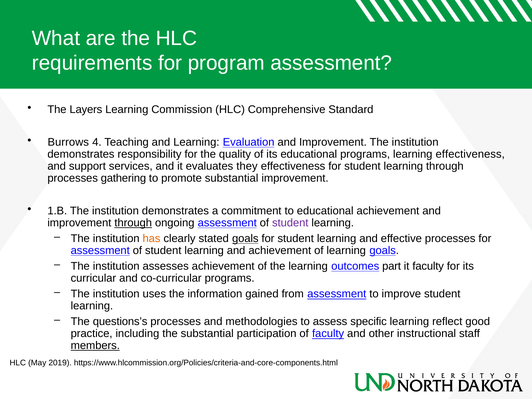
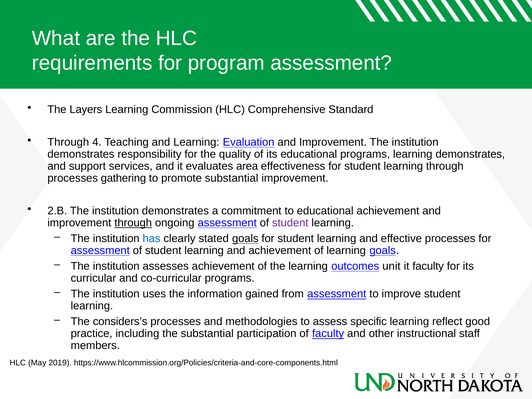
Burrows at (68, 142): Burrows -> Through
learning effectiveness: effectiveness -> demonstrates
they: they -> area
1.B: 1.B -> 2.B
has colour: orange -> blue
part: part -> unit
questions’s: questions’s -> considers’s
members underline: present -> none
